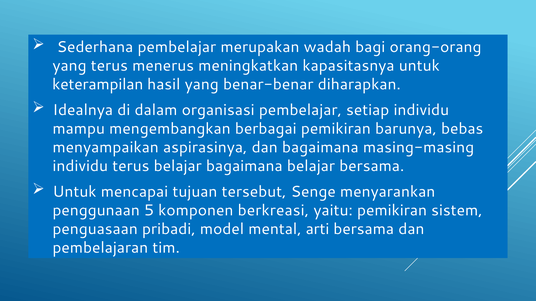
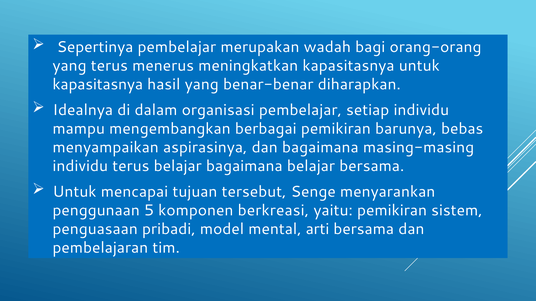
Sederhana: Sederhana -> Sepertinya
keterampilan at (98, 85): keterampilan -> kapasitasnya
